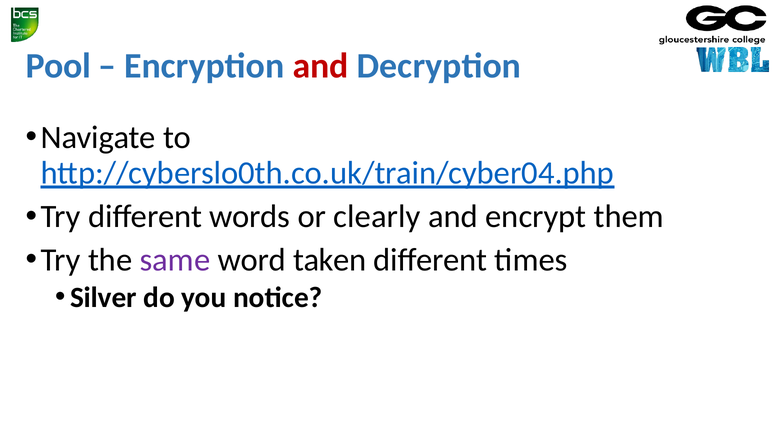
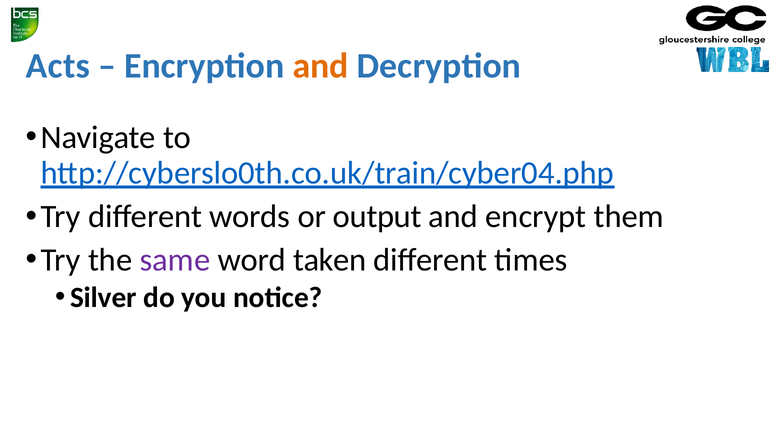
Pool: Pool -> Acts
and at (321, 66) colour: red -> orange
clearly: clearly -> output
